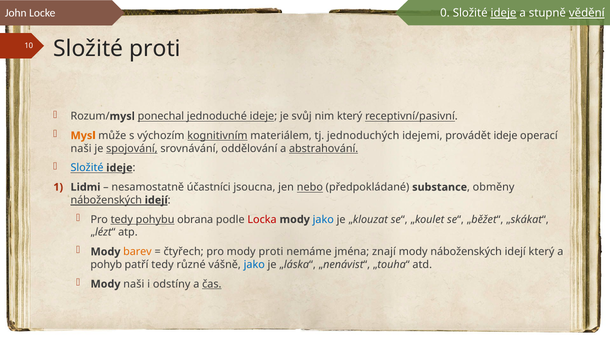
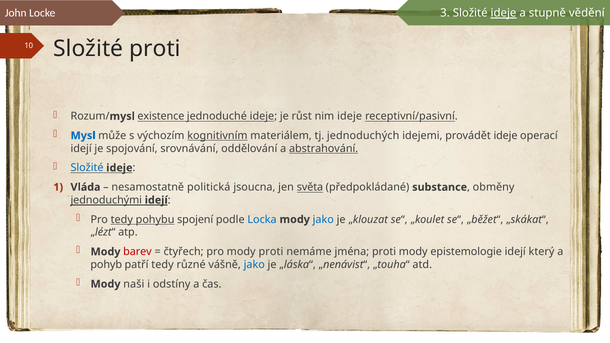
0: 0 -> 3
vědění underline: present -> none
ponechal: ponechal -> existence
svůj: svůj -> růst
nim který: který -> ideje
Mysl colour: orange -> blue
naši at (81, 149): naši -> idejí
spojování underline: present -> none
Lidmi: Lidmi -> Vláda
účastníci: účastníci -> politická
nebo: nebo -> světa
náboženských at (106, 200): náboženských -> jednoduchými
obrana: obrana -> spojení
Locka colour: red -> blue
barev colour: orange -> red
jména znají: znají -> proti
mody náboženských: náboženských -> epistemologie
čas underline: present -> none
